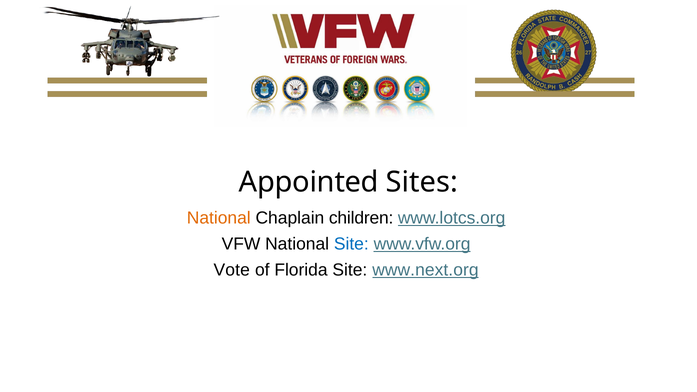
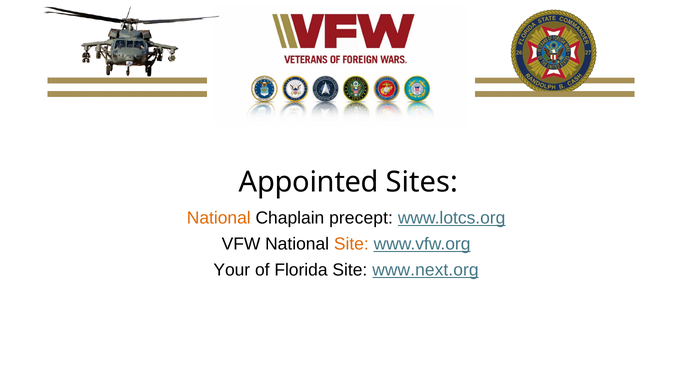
children: children -> precept
Site at (351, 244) colour: blue -> orange
Vote: Vote -> Your
